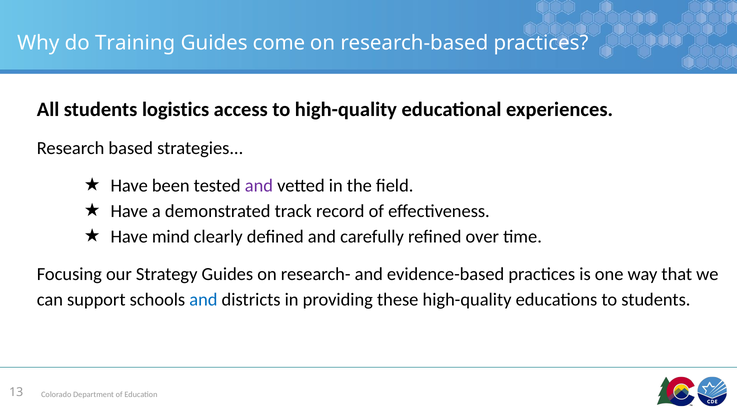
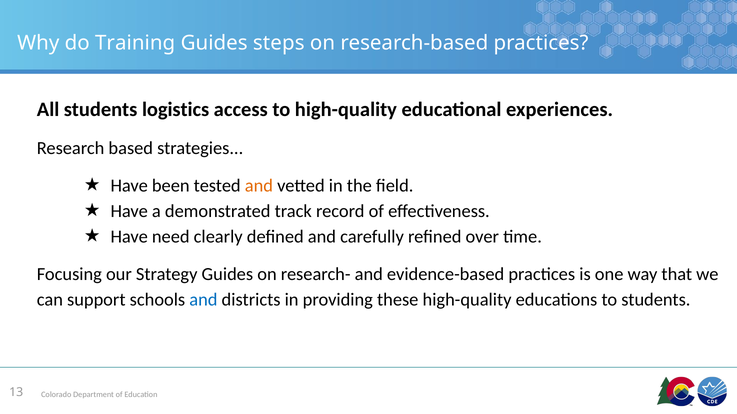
come: come -> steps
and at (259, 186) colour: purple -> orange
mind: mind -> need
